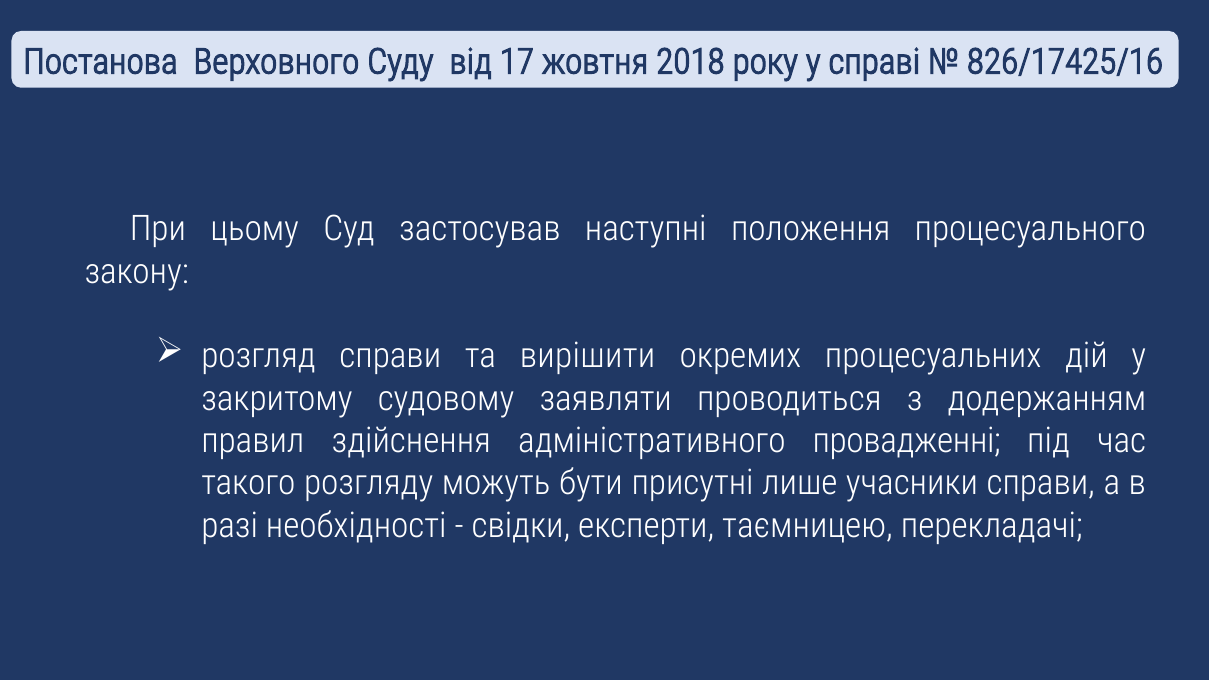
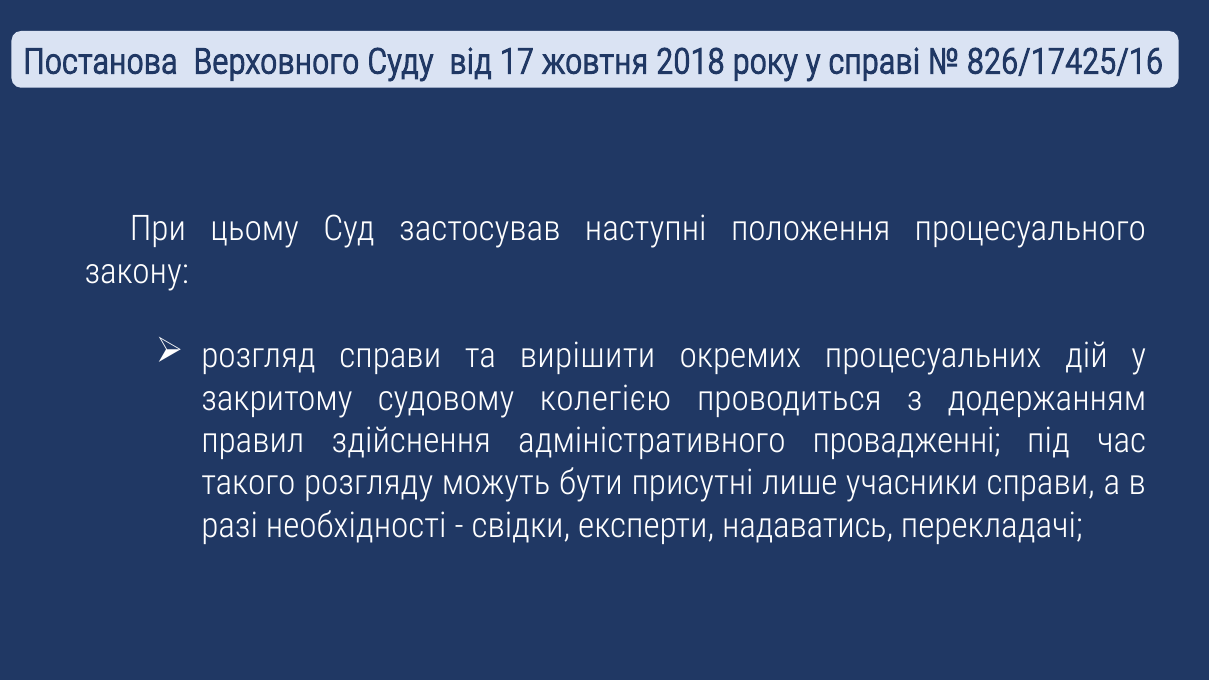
заявляти: заявляти -> колегією
таємницею: таємницею -> надаватись
